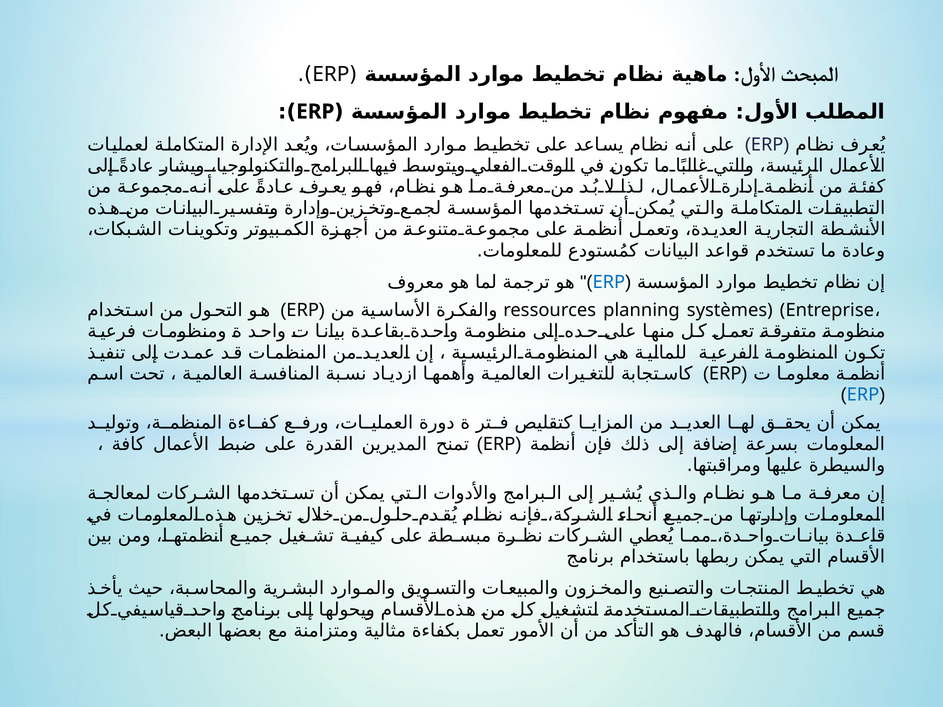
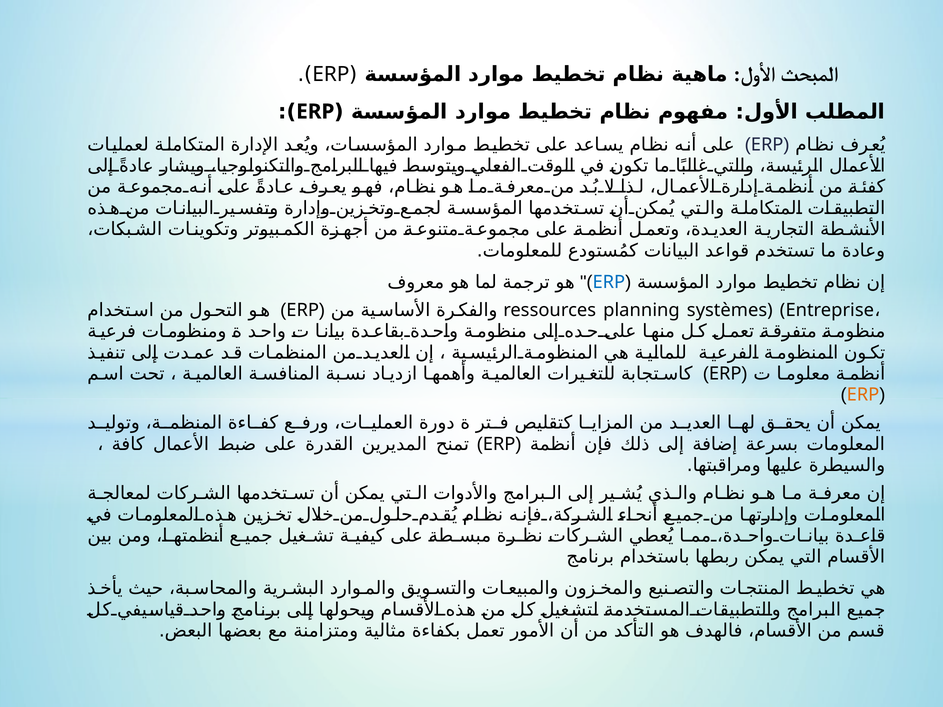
ERP at (863, 395) colour: blue -> orange
